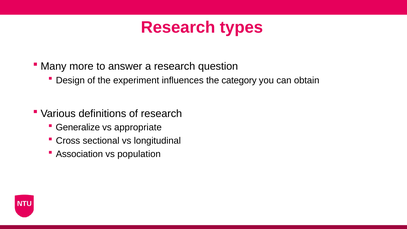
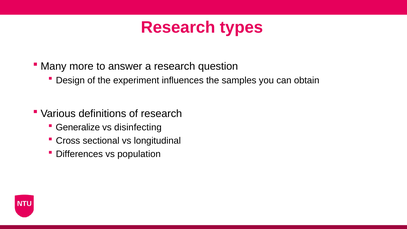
category: category -> samples
appropriate: appropriate -> disinfecting
Association: Association -> Differences
